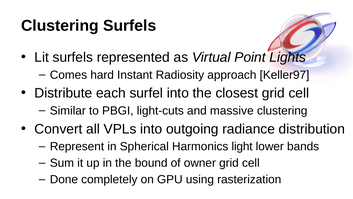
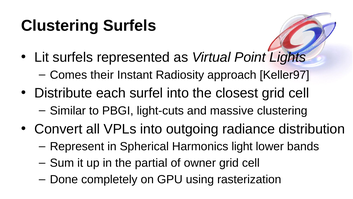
hard: hard -> their
bound: bound -> partial
